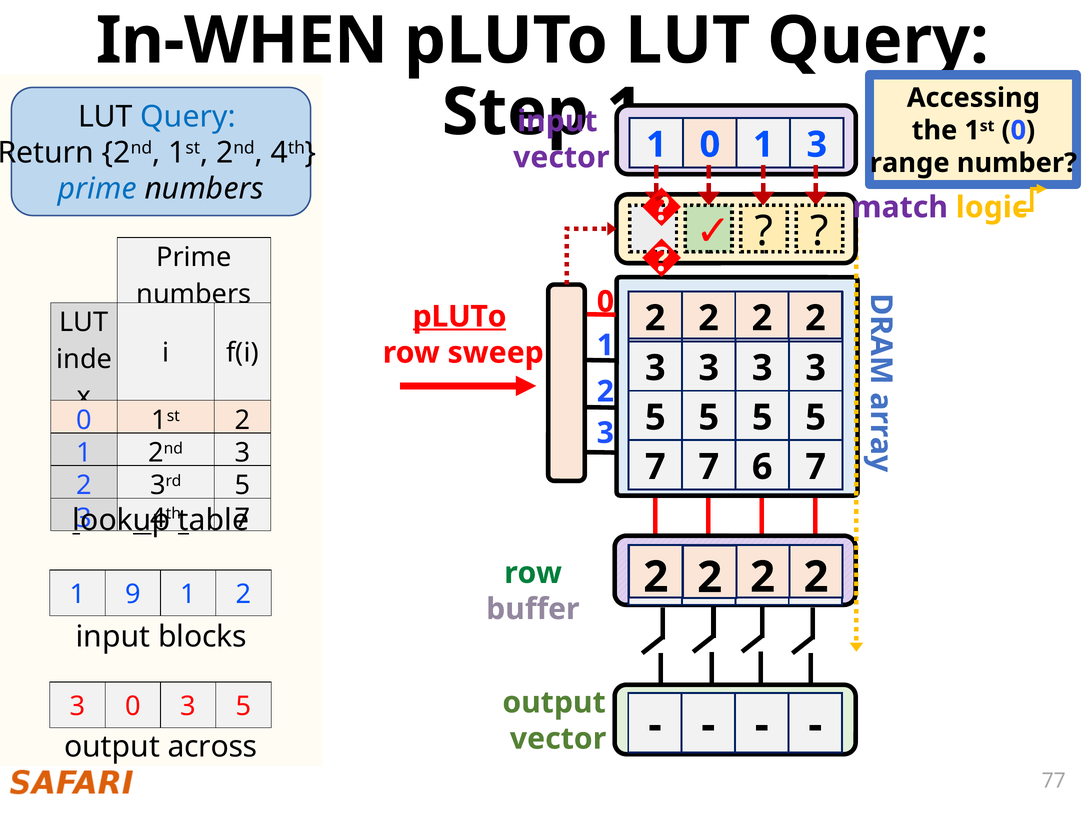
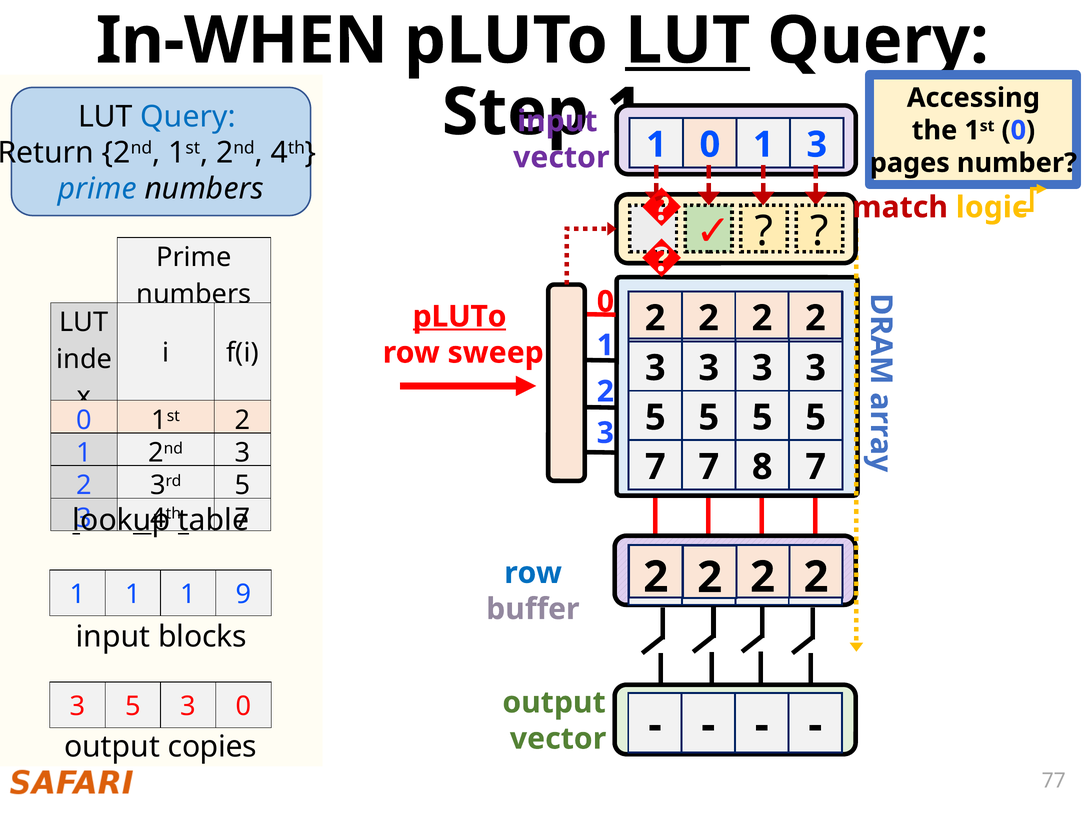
LUT at (688, 41) underline: none -> present
range: range -> pages
match colour: purple -> red
6: 6 -> 8
row at (533, 573) colour: green -> blue
9 at (133, 595): 9 -> 1
2 at (244, 595): 2 -> 9
0 at (133, 707): 0 -> 5
5 at (244, 707): 5 -> 0
across: across -> copies
